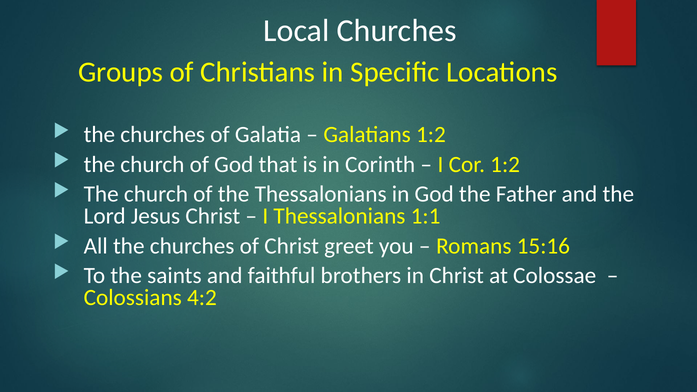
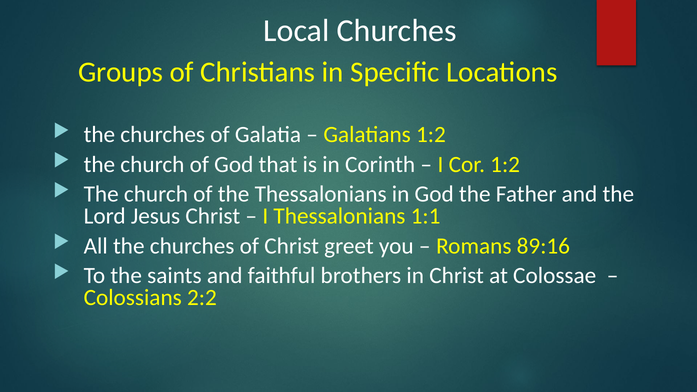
15:16: 15:16 -> 89:16
4:2: 4:2 -> 2:2
